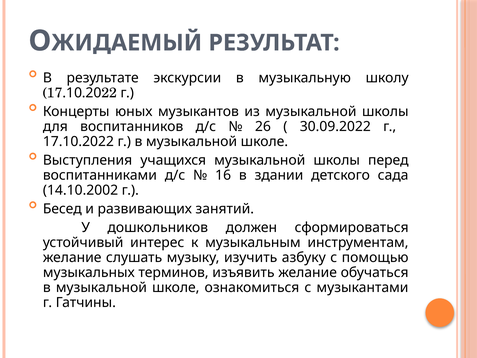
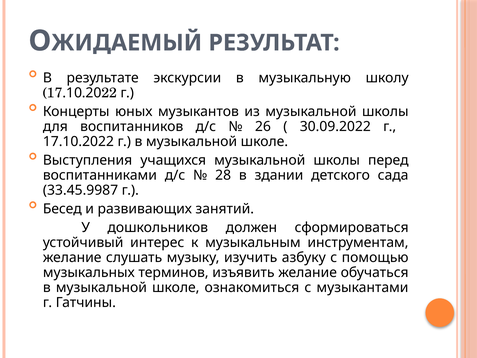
16: 16 -> 28
14.10.2002: 14.10.2002 -> 33.45.9987
